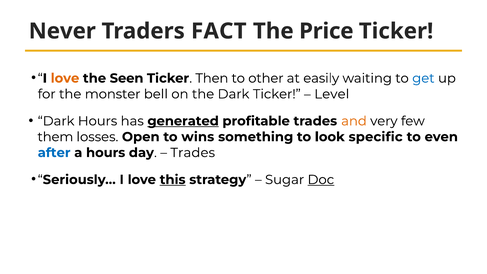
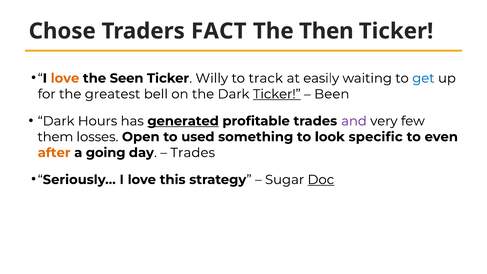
Never: Never -> Chose
Price: Price -> Then
Then: Then -> Willy
other: other -> track
monster: monster -> greatest
Ticker at (277, 94) underline: none -> present
Level: Level -> Been
and colour: orange -> purple
wins: wins -> used
after colour: blue -> orange
a hours: hours -> going
this underline: present -> none
